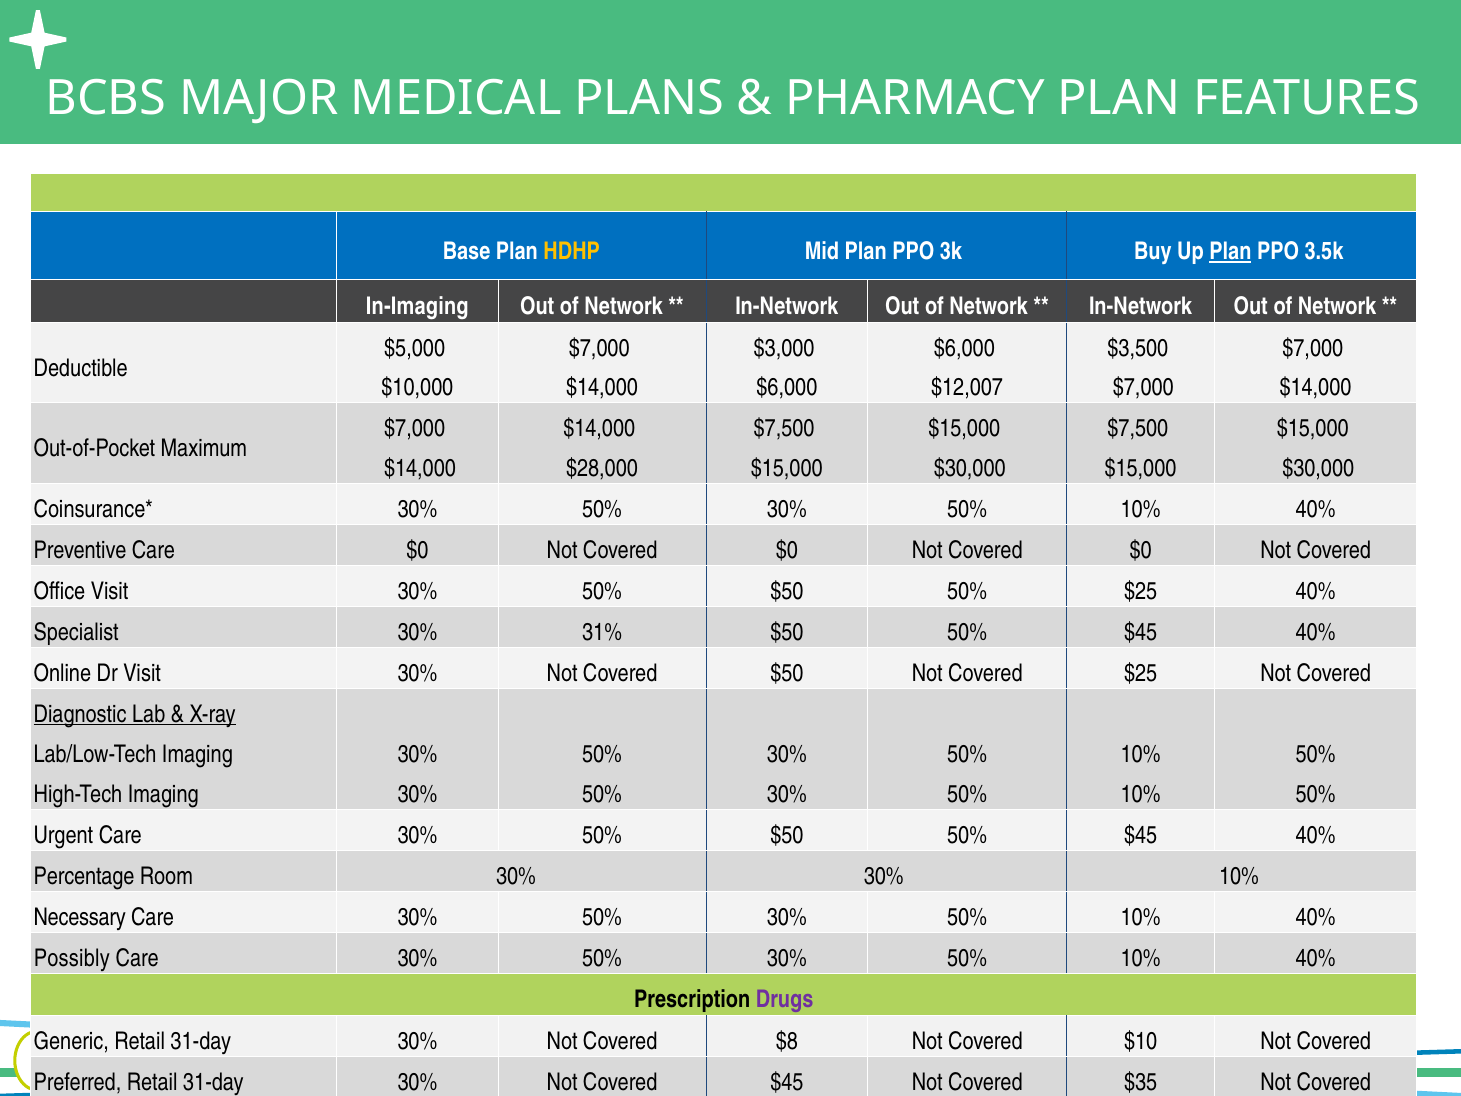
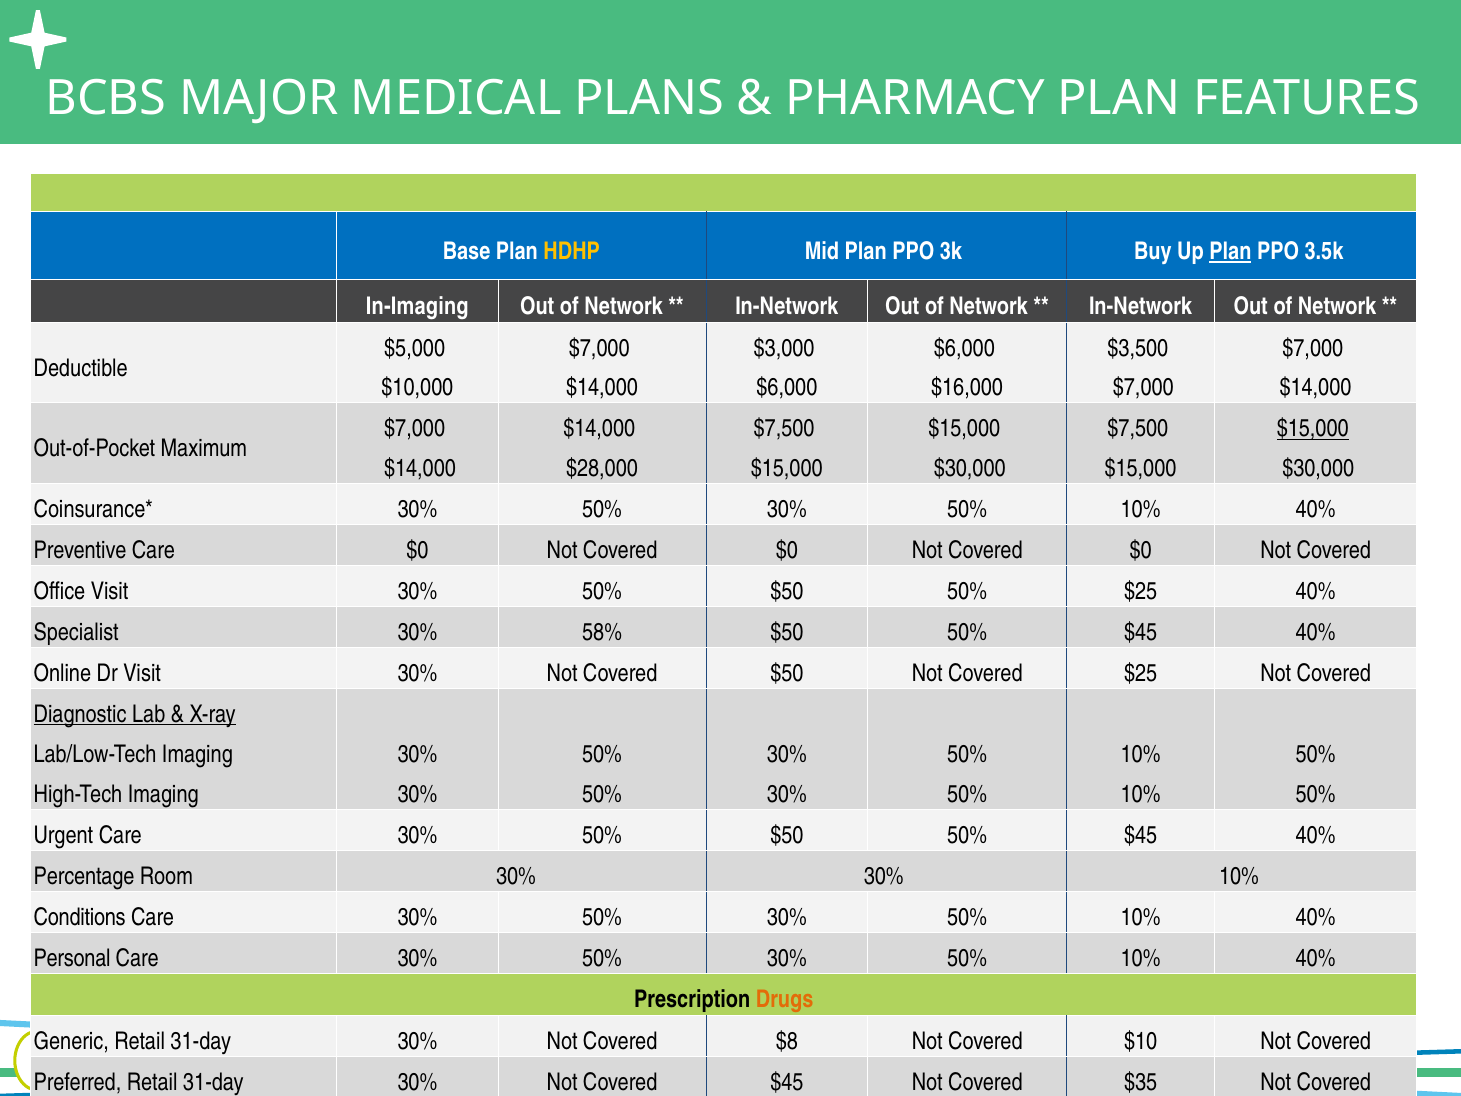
$12,007: $12,007 -> $16,000
$15,000 at (1313, 429) underline: none -> present
31%: 31% -> 58%
Necessary: Necessary -> Conditions
Possibly: Possibly -> Personal
Drugs colour: purple -> orange
